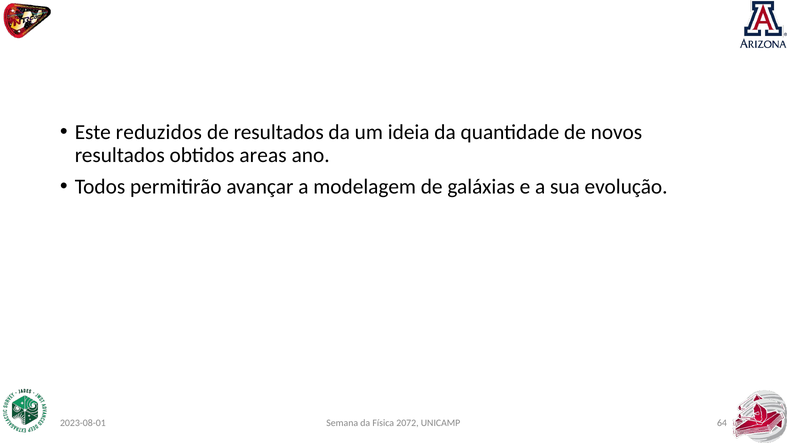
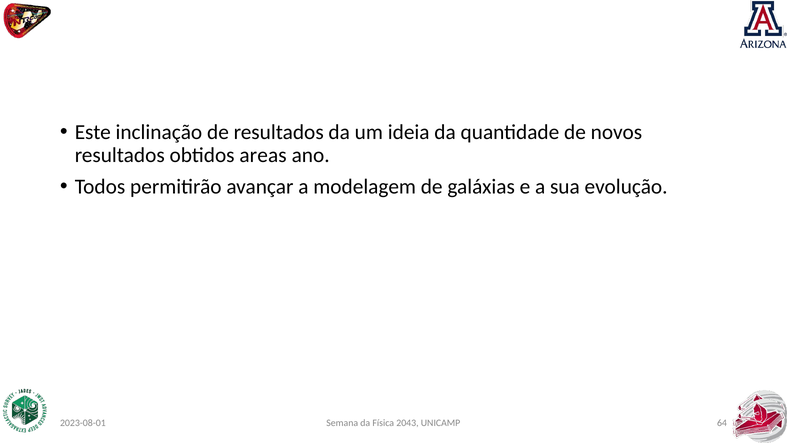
reduzidos: reduzidos -> inclinação
2072: 2072 -> 2043
